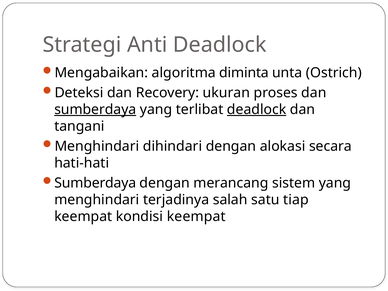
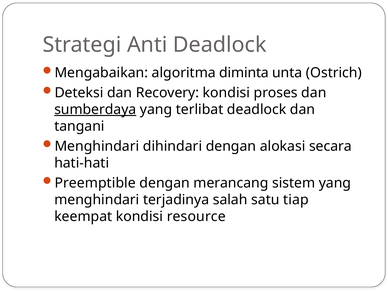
Recovery ukuran: ukuran -> kondisi
deadlock at (257, 109) underline: present -> none
Sumberdaya at (95, 183): Sumberdaya -> Preemptible
kondisi keempat: keempat -> resource
